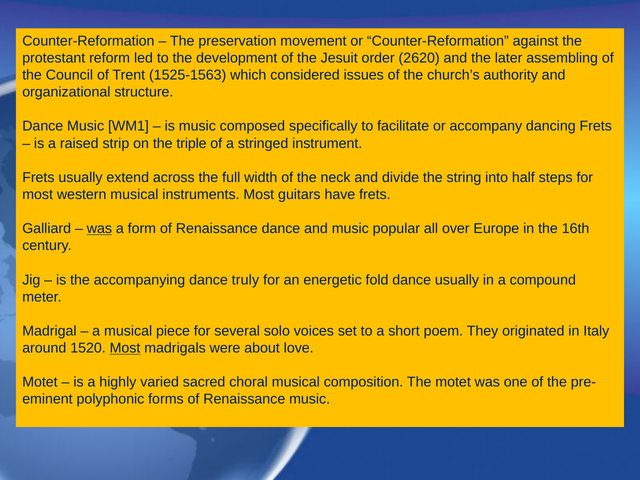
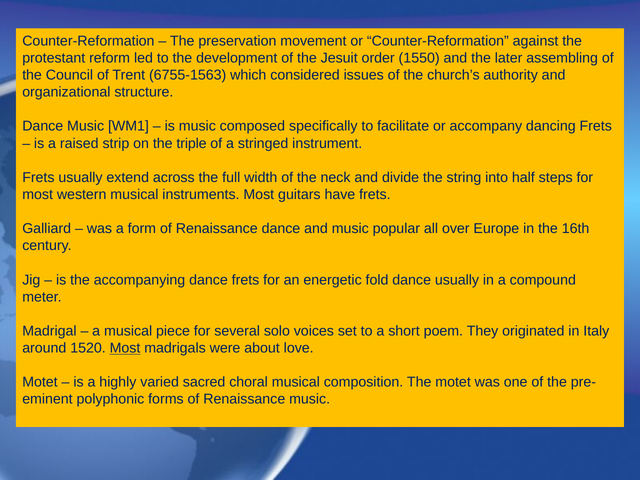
2620: 2620 -> 1550
1525-1563: 1525-1563 -> 6755-1563
was at (99, 229) underline: present -> none
dance truly: truly -> frets
